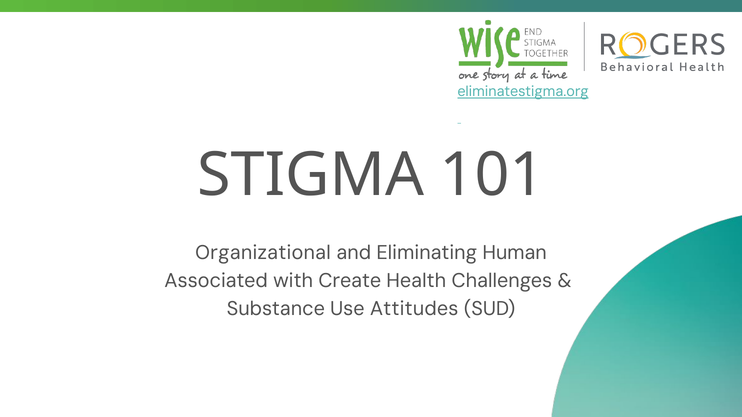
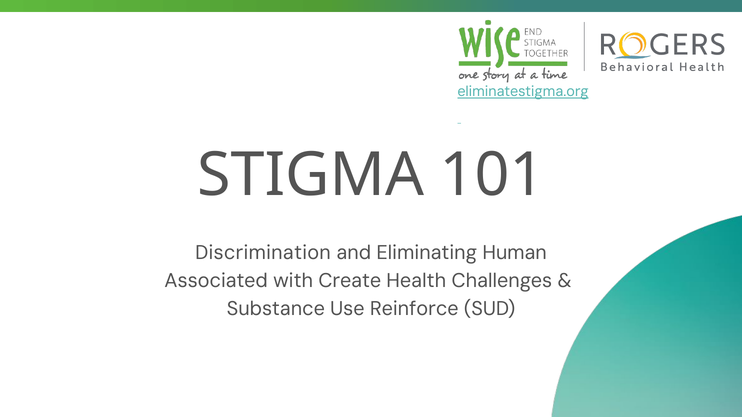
Organizational: Organizational -> Discrimination
Attitudes: Attitudes -> Reinforce
